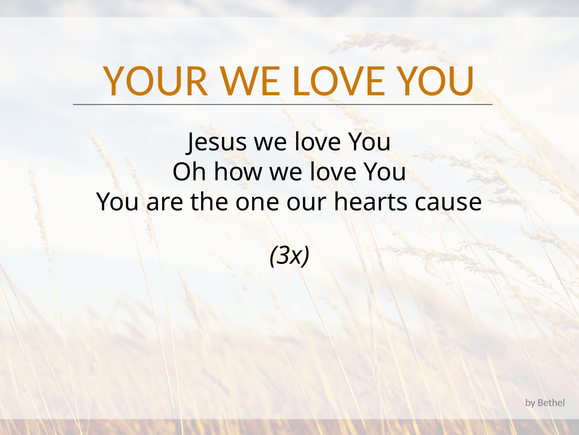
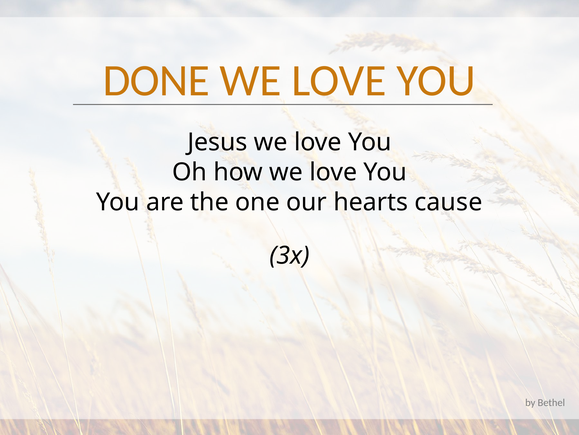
YOUR: YOUR -> DONE
